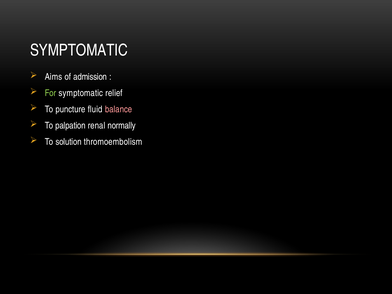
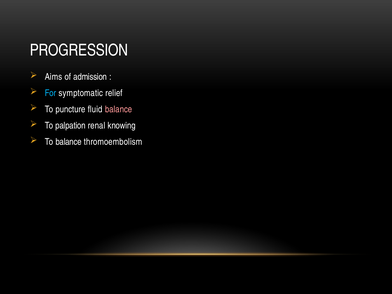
SYMPTOMATIC at (79, 50): SYMPTOMATIC -> PROGRESSION
For colour: light green -> light blue
normally: normally -> knowing
To solution: solution -> balance
